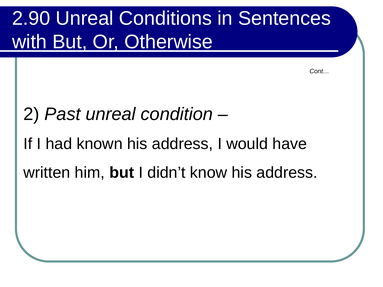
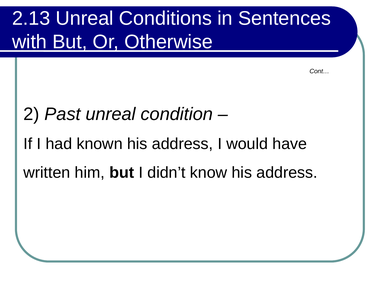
2.90: 2.90 -> 2.13
